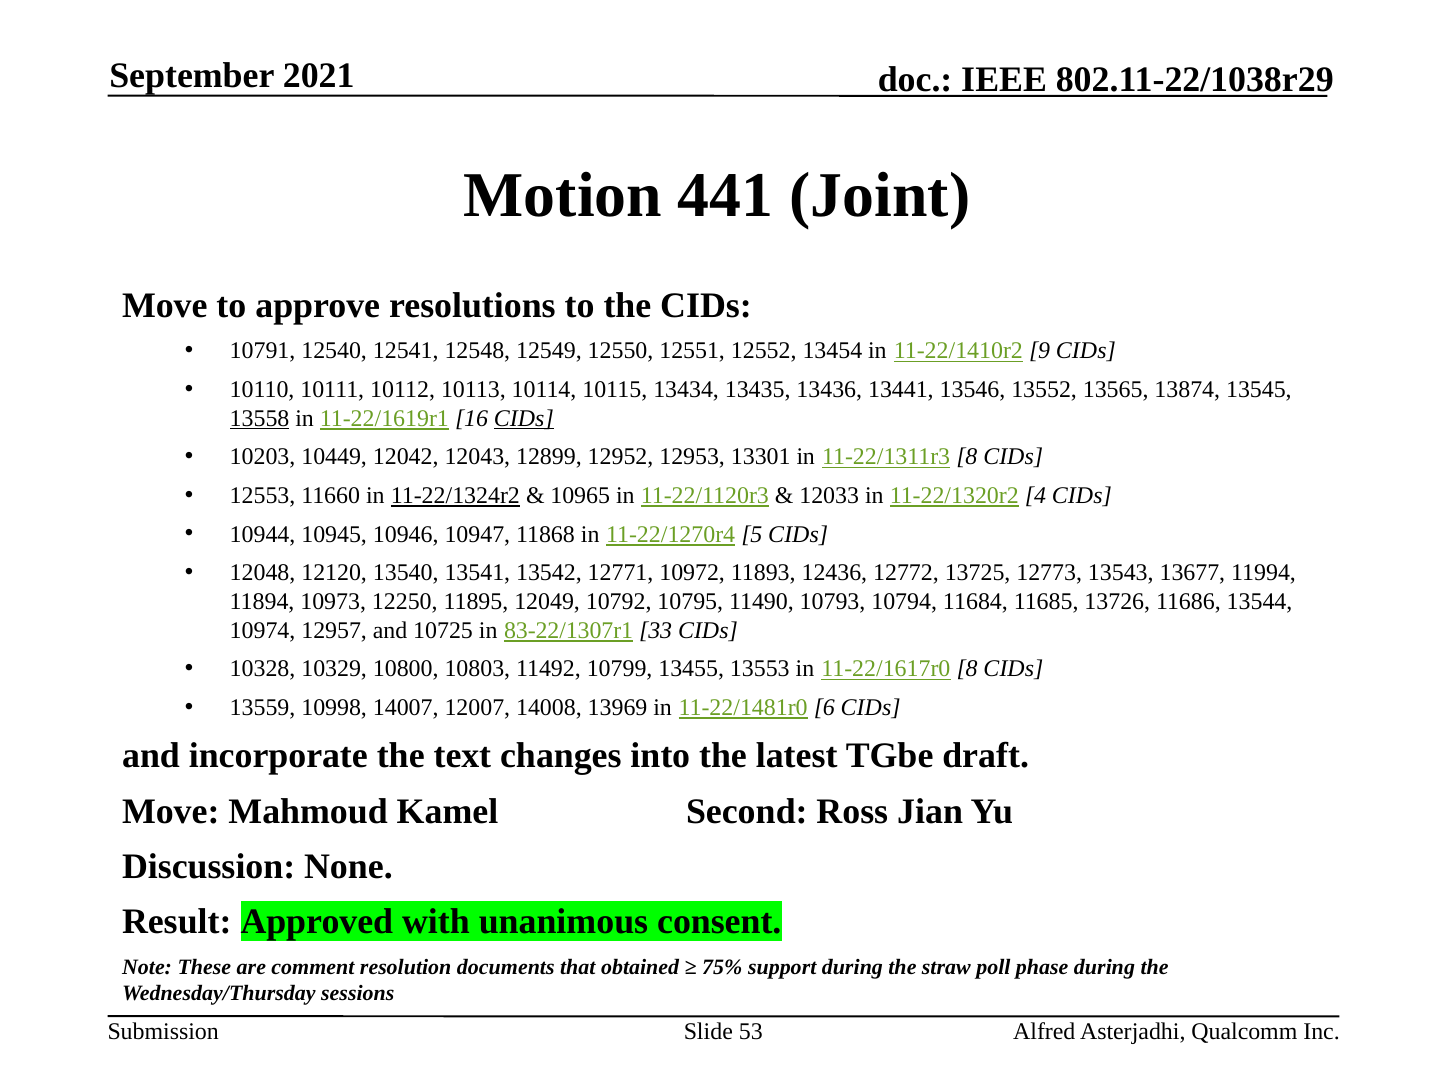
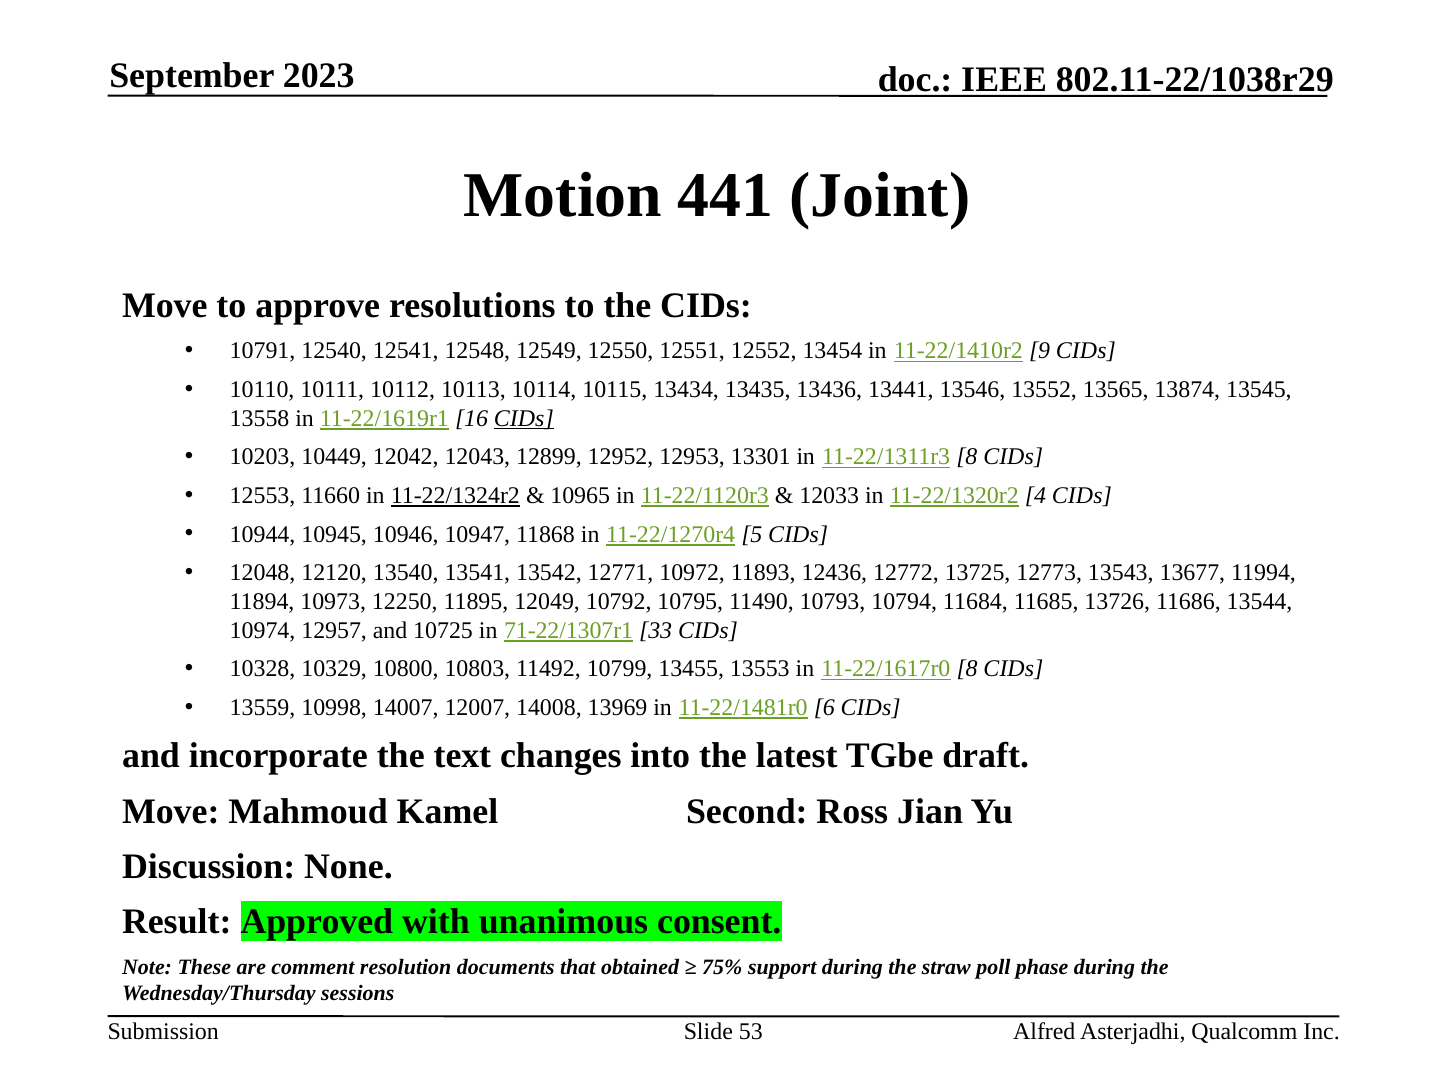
2021: 2021 -> 2023
13558 underline: present -> none
83-22/1307r1: 83-22/1307r1 -> 71-22/1307r1
